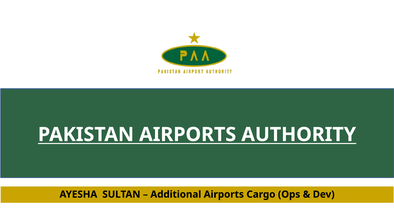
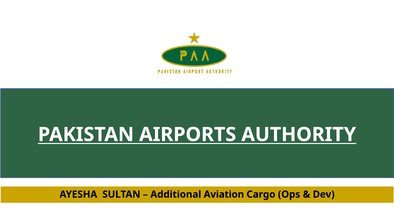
Additional Airports: Airports -> Aviation
